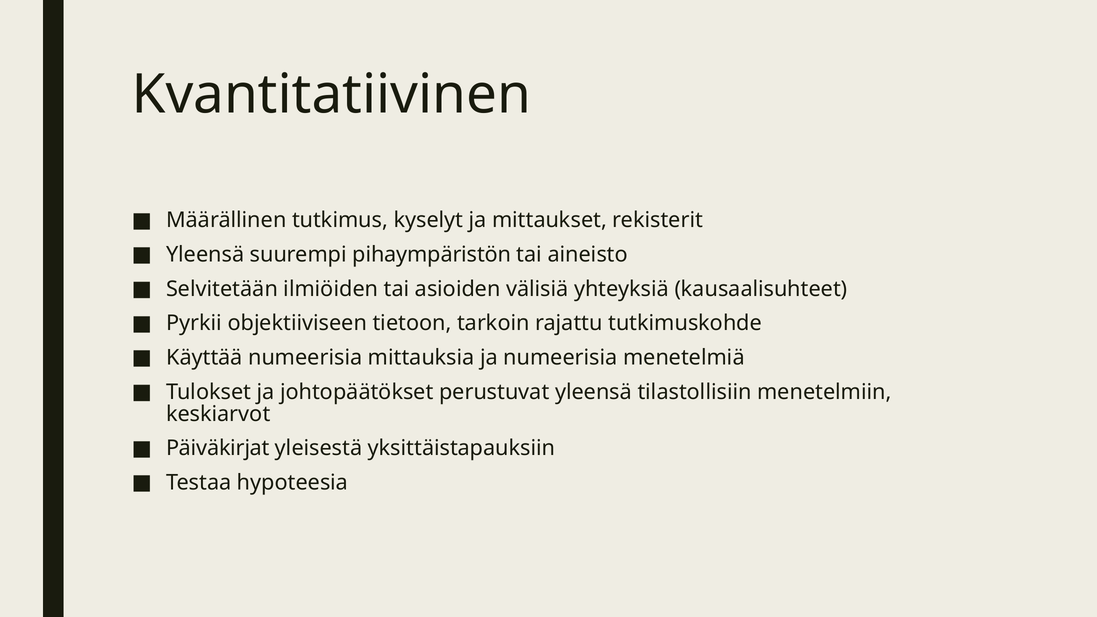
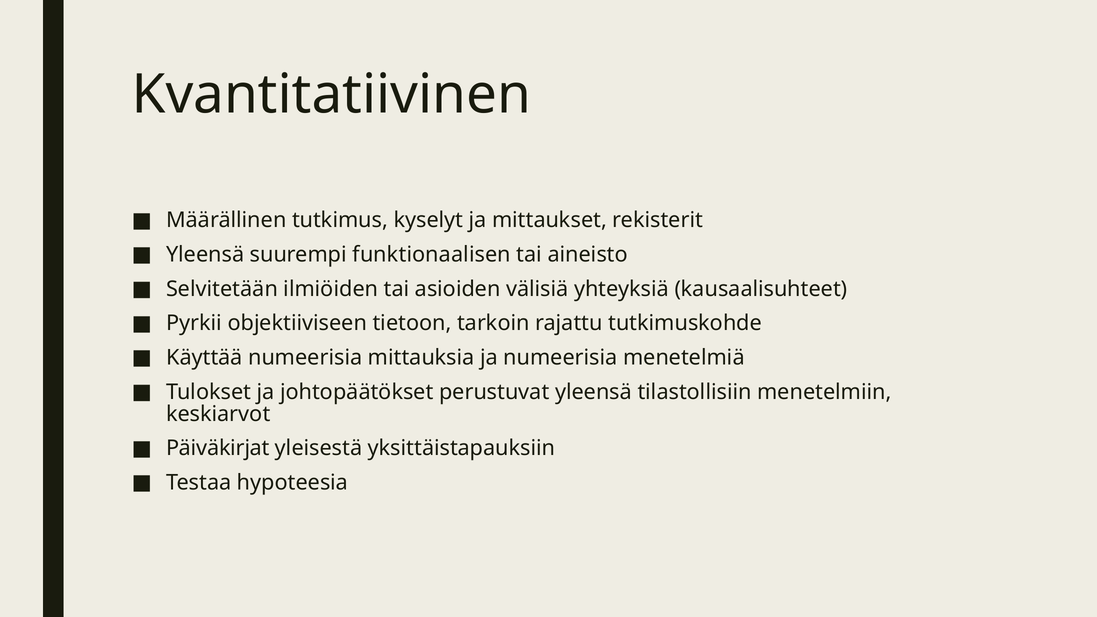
pihaympäristön: pihaympäristön -> funktionaalisen
